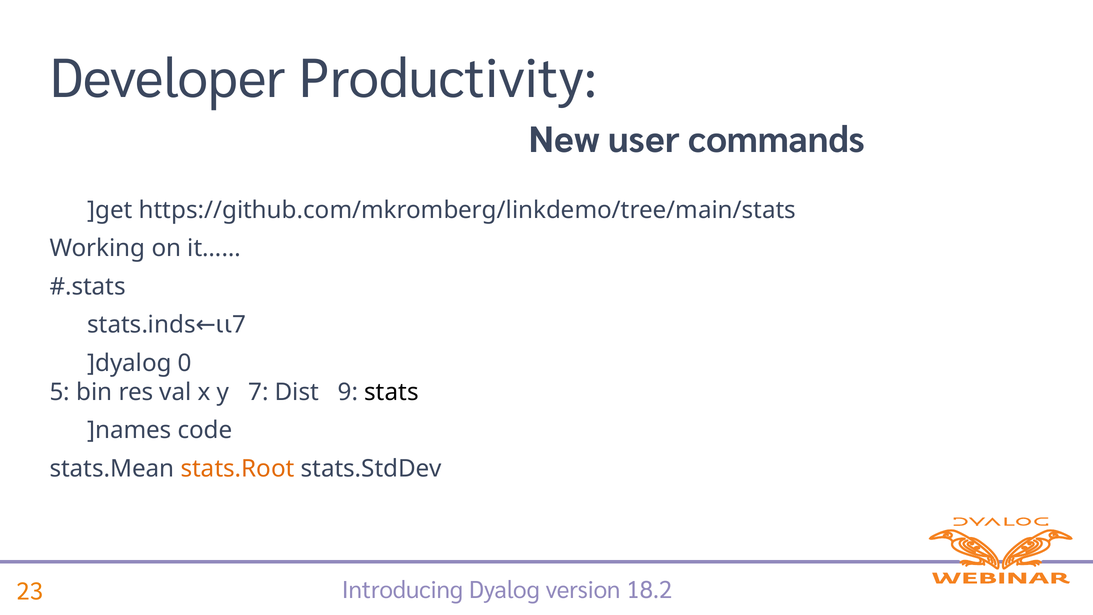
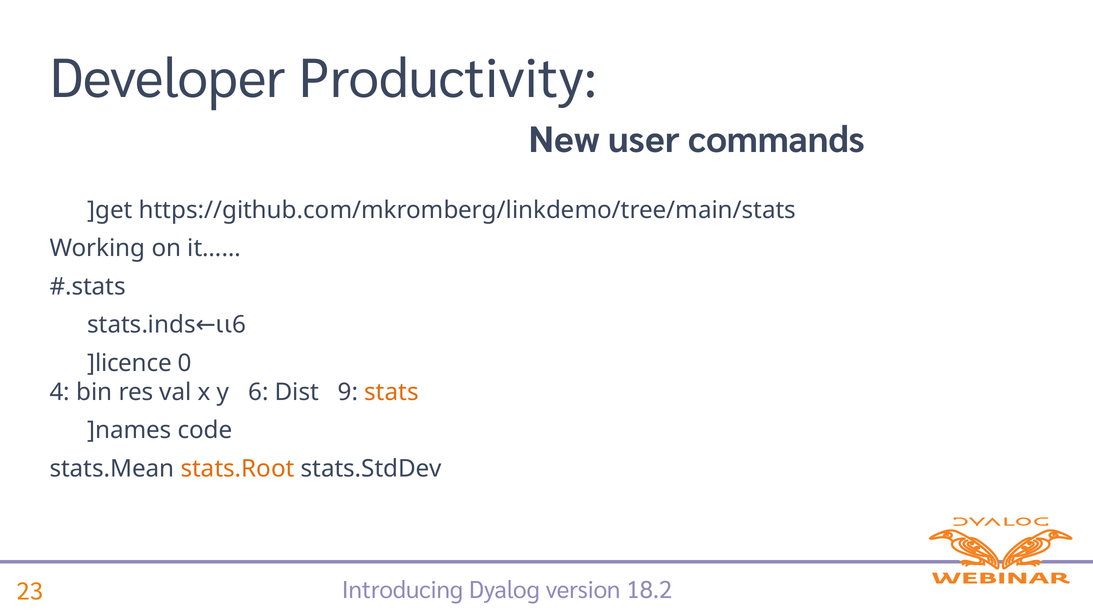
7 at (239, 325): 7 -> 6
]dyalog: ]dyalog -> ]licence
5: 5 -> 4
y 7: 7 -> 6
stats colour: black -> orange
